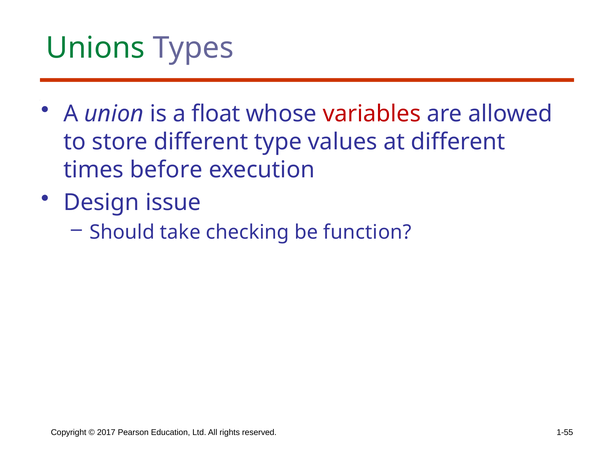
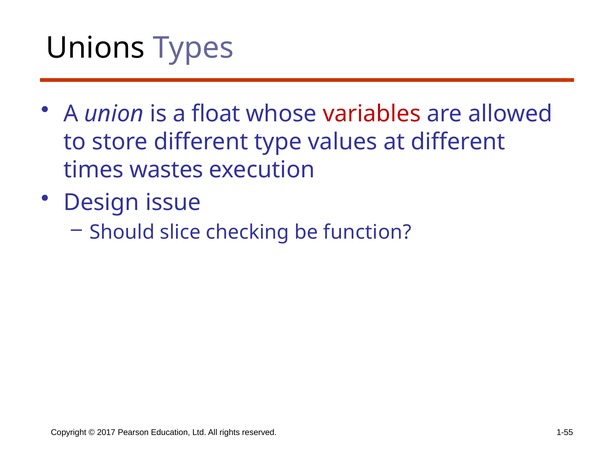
Unions colour: green -> black
before: before -> wastes
take: take -> slice
